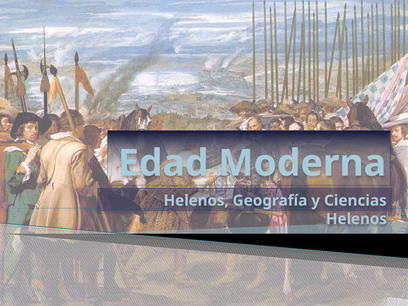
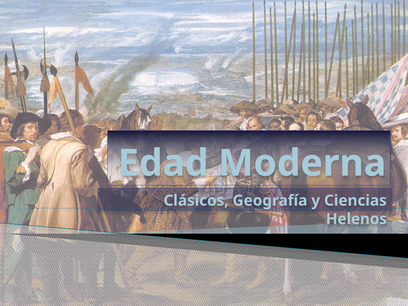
Helenos at (196, 201): Helenos -> Clásicos
